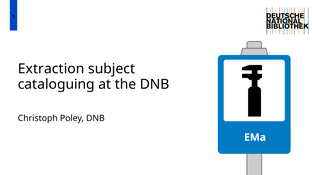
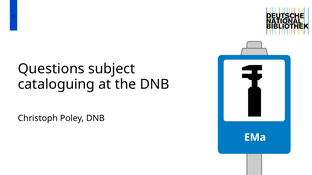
Extraction: Extraction -> Questions
